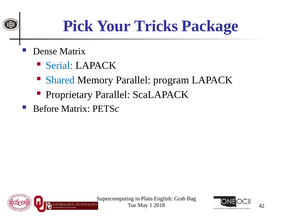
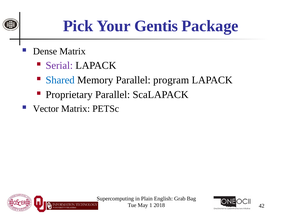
Tricks: Tricks -> Gentis
Serial colour: blue -> purple
Before: Before -> Vector
